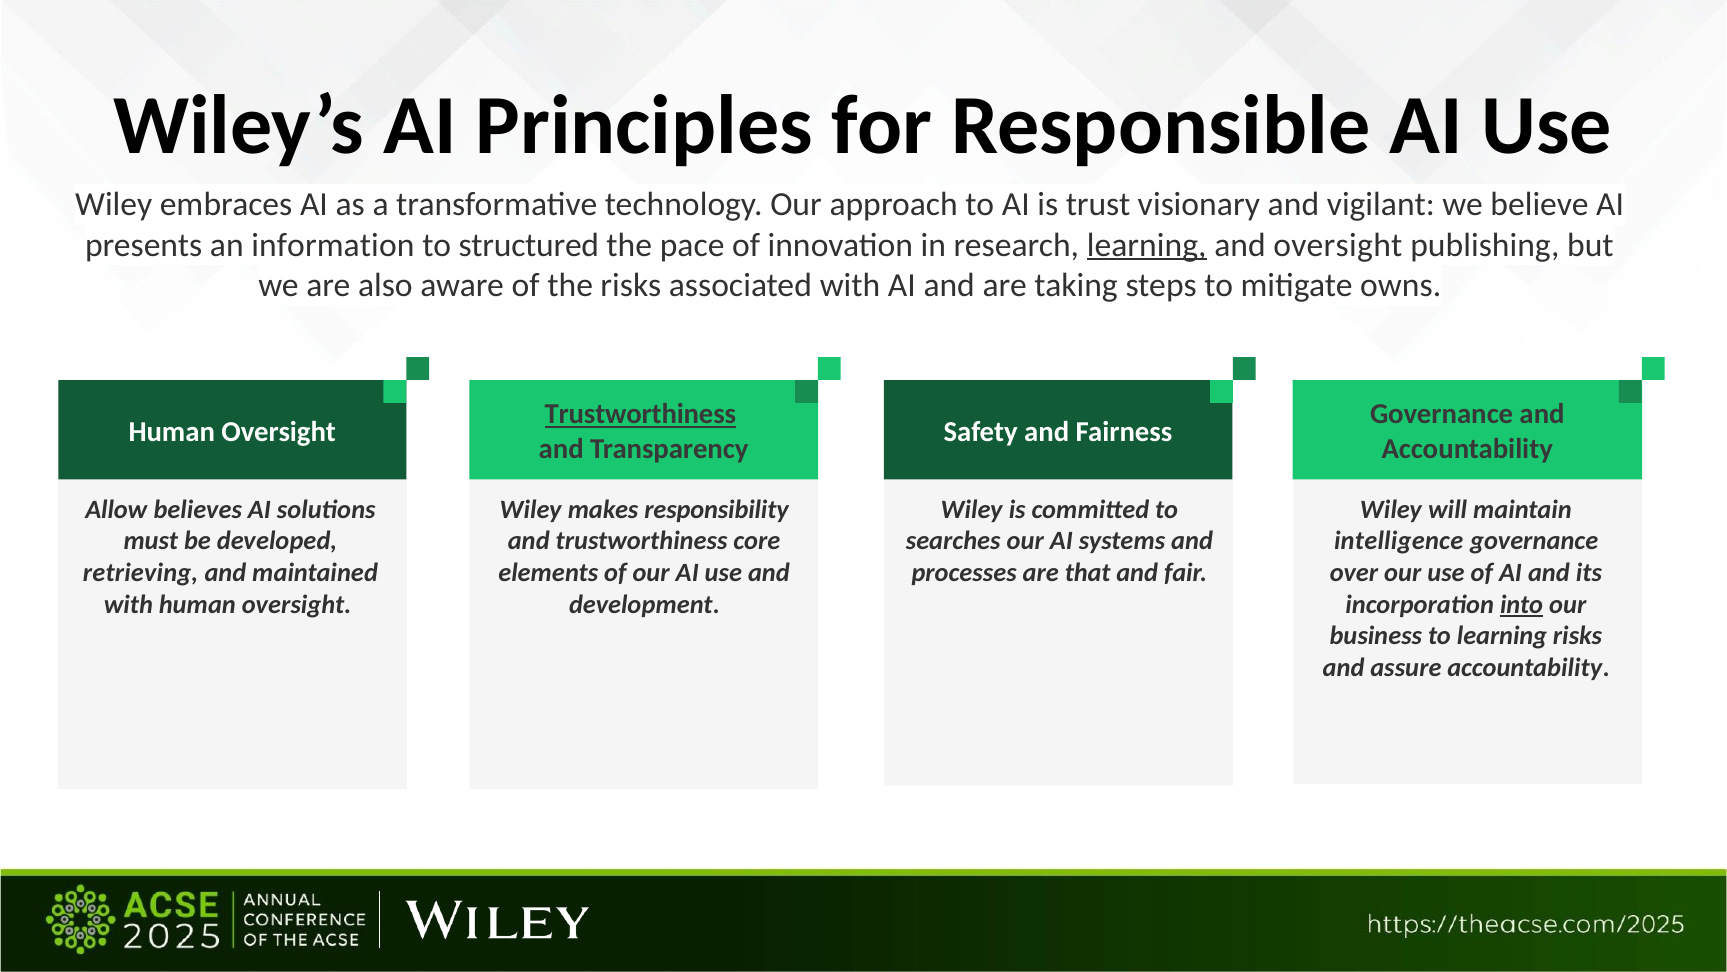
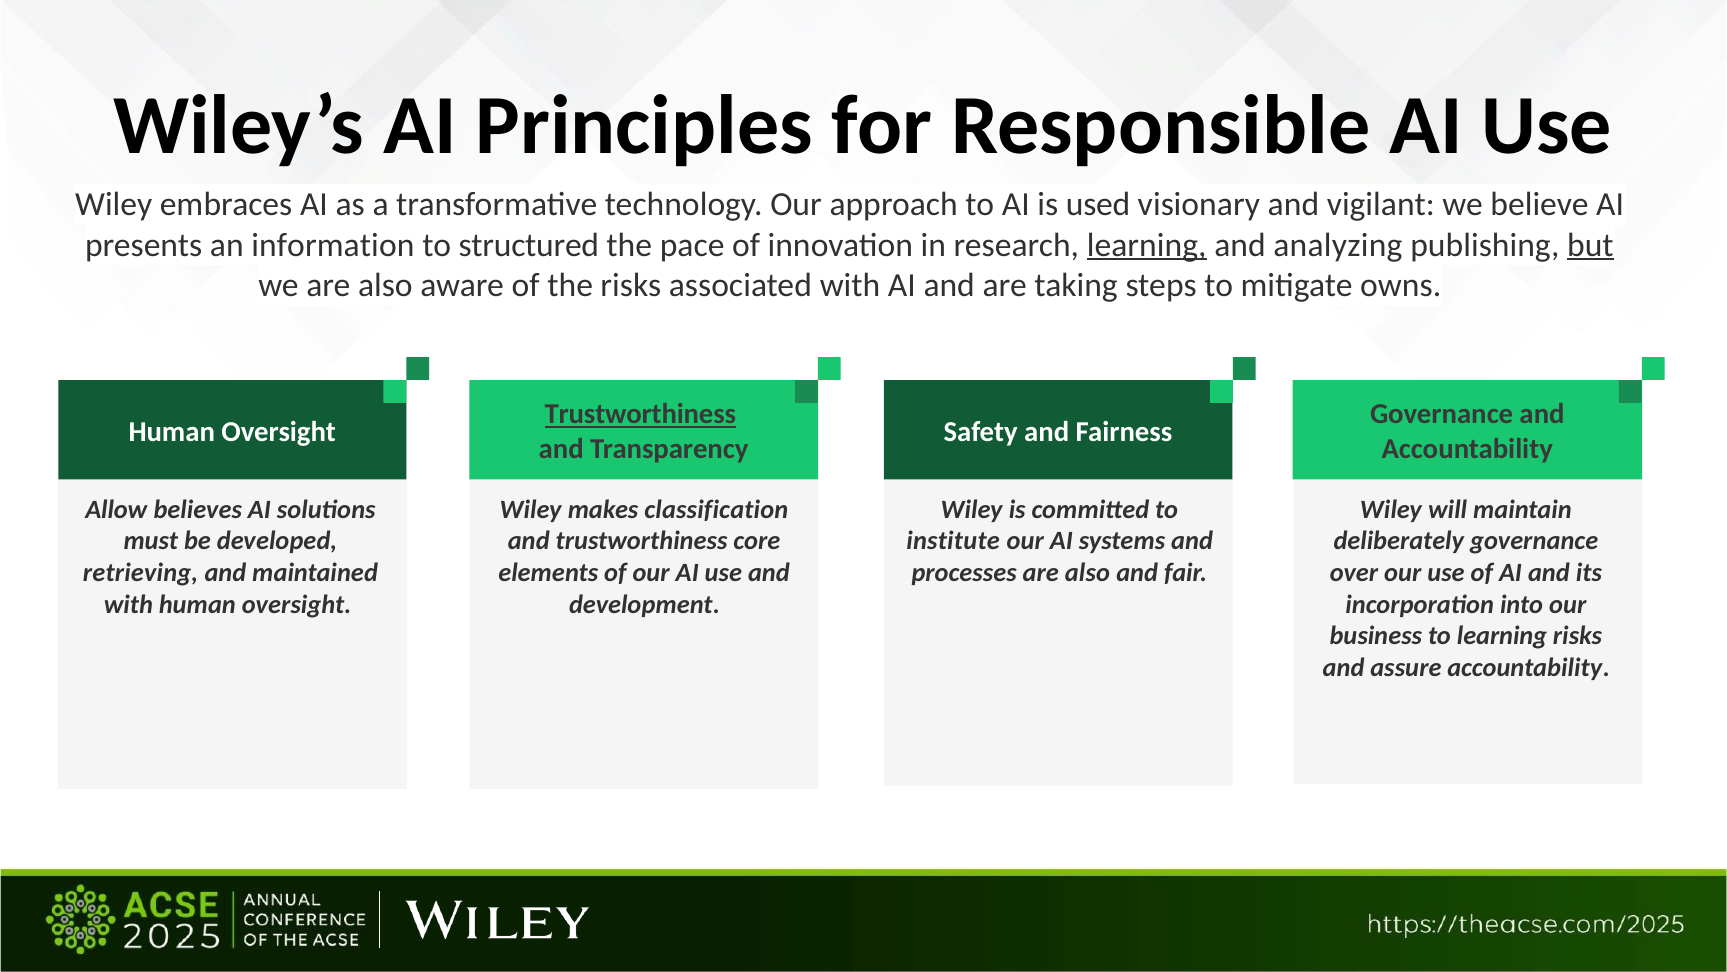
trust: trust -> used
and oversight: oversight -> analyzing
but underline: none -> present
responsibility: responsibility -> classification
searches: searches -> institute
intelligence: intelligence -> deliberately
processes are that: that -> also
into underline: present -> none
